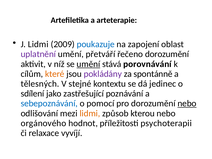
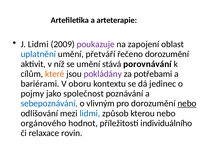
poukazuje colour: blue -> purple
uplatnění colour: purple -> blue
umění at (88, 64) underline: present -> none
spontánně: spontánně -> potřebami
tělesných: tělesných -> bariérami
stejné: stejné -> oboru
sdílení: sdílení -> pojmy
zastřešující: zastřešující -> společnost
pomocí: pomocí -> vlivným
lidmi at (90, 113) colour: orange -> blue
psychoterapii: psychoterapii -> individuálního
vyvíjí: vyvíjí -> rovin
